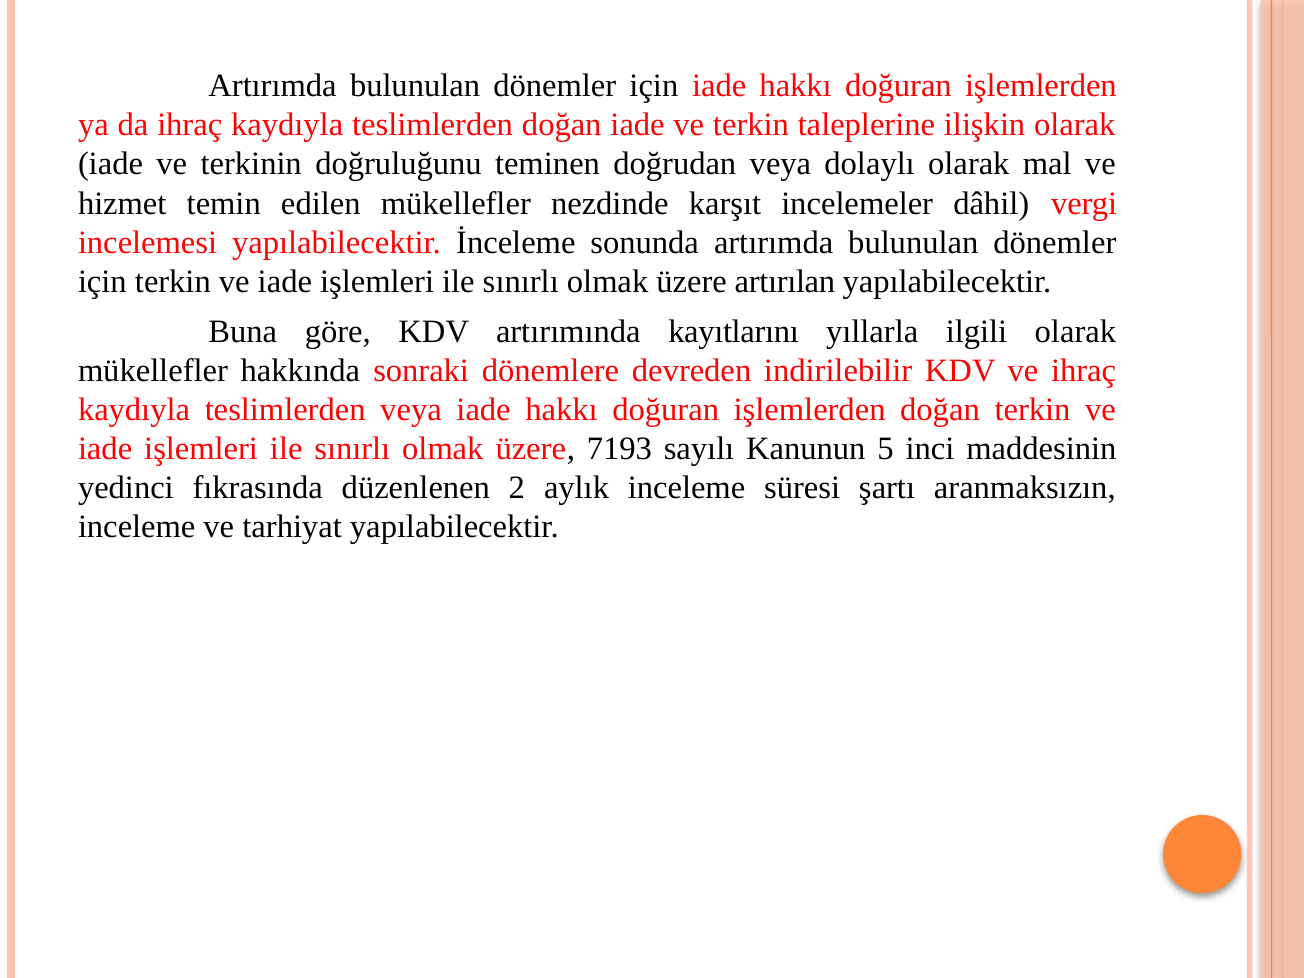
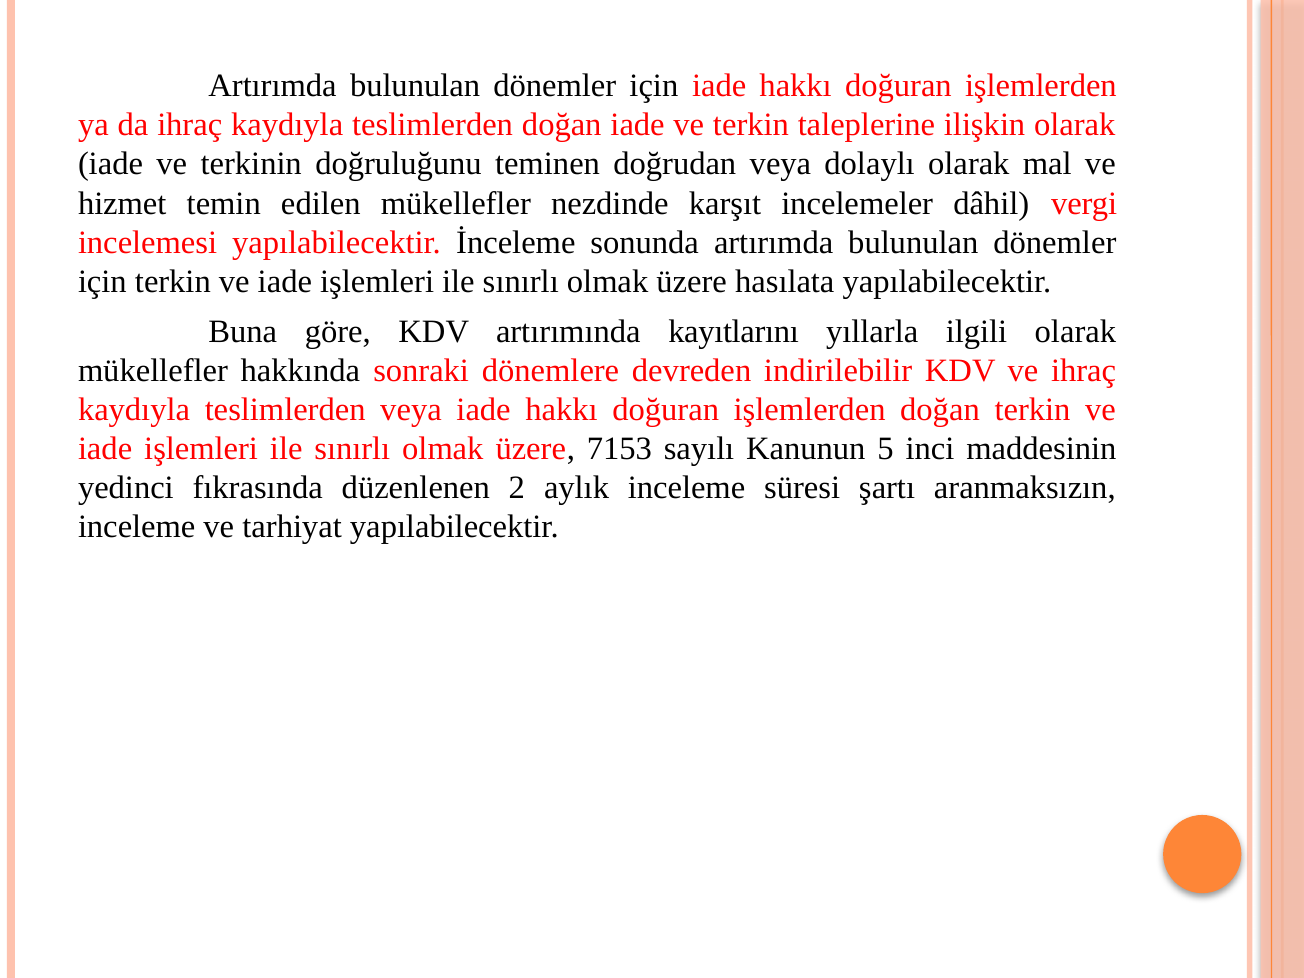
artırılan: artırılan -> hasılata
7193: 7193 -> 7153
